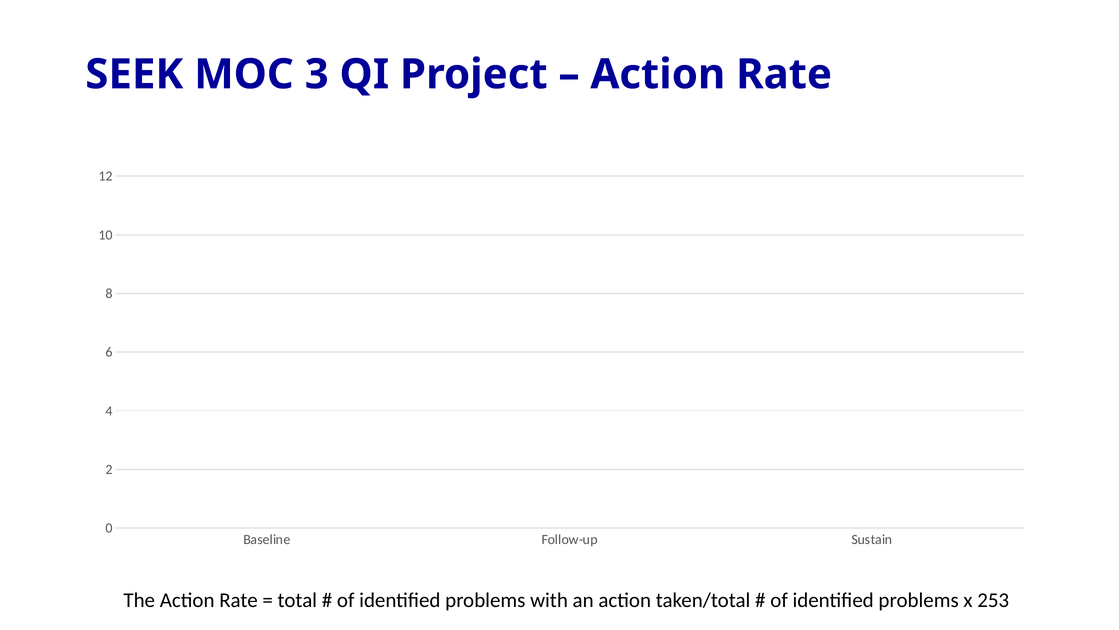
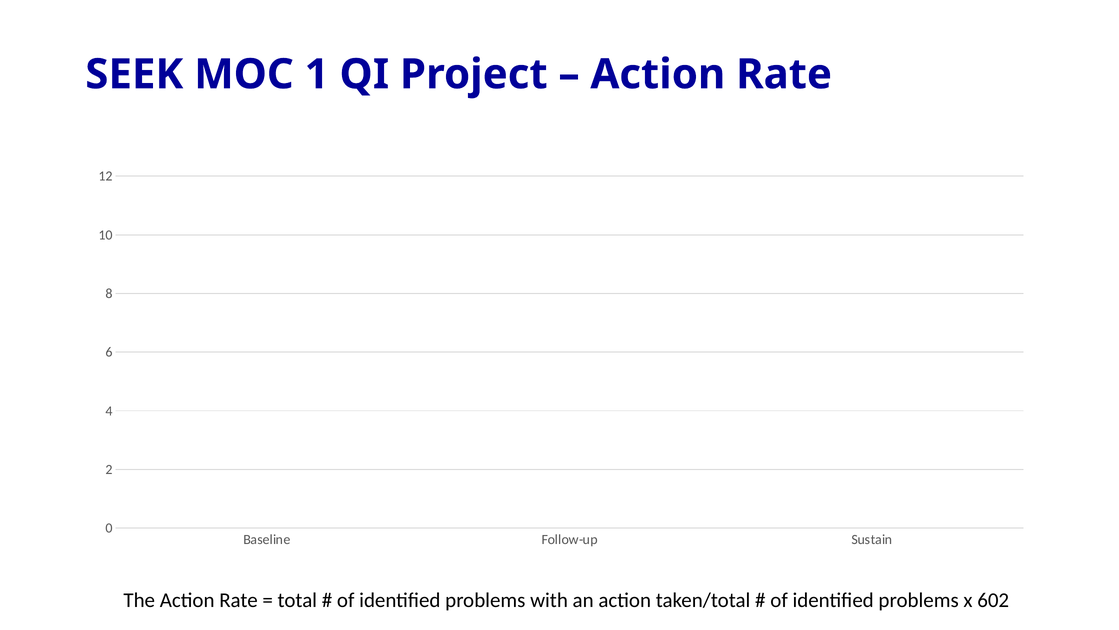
3: 3 -> 1
253: 253 -> 602
